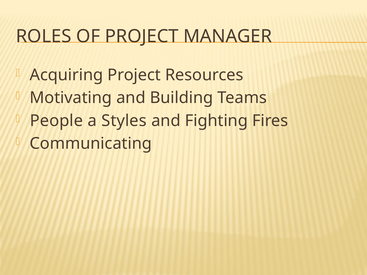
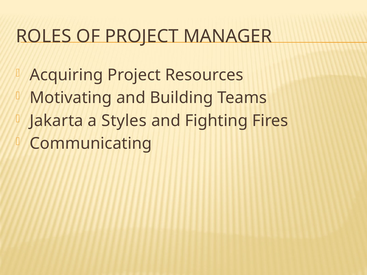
People: People -> Jakarta
